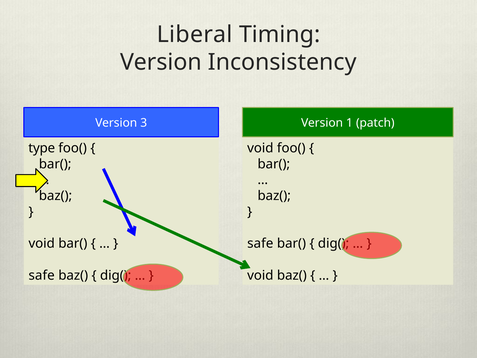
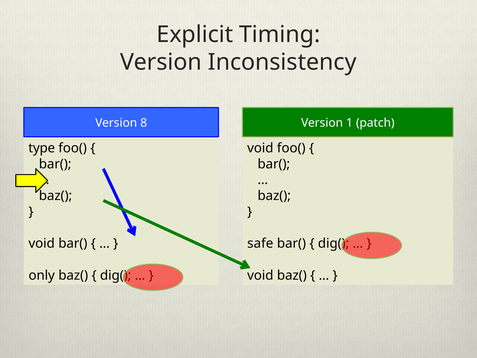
Liberal: Liberal -> Explicit
3: 3 -> 8
safe at (42, 275): safe -> only
